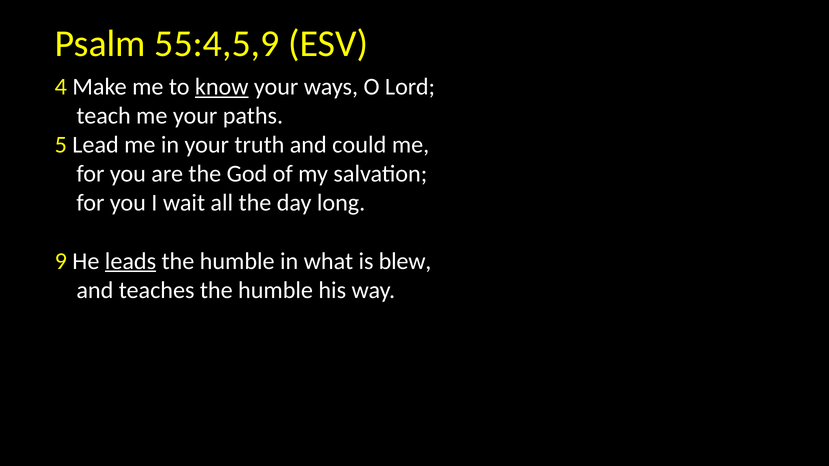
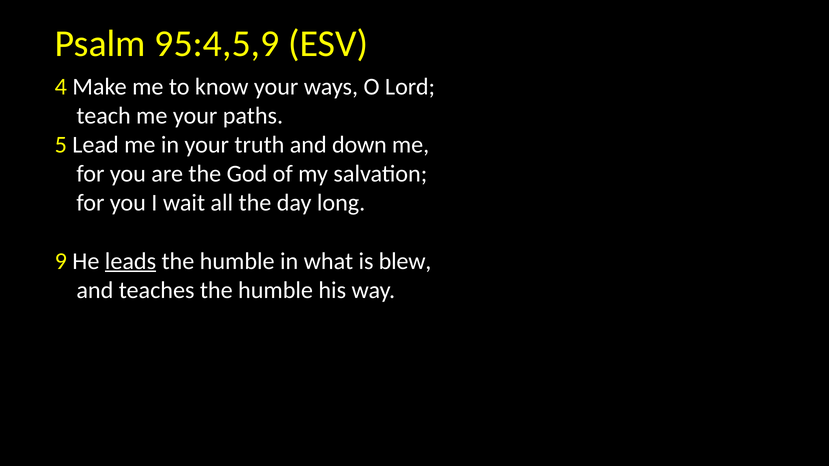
55:4,5,9: 55:4,5,9 -> 95:4,5,9
know underline: present -> none
could: could -> down
